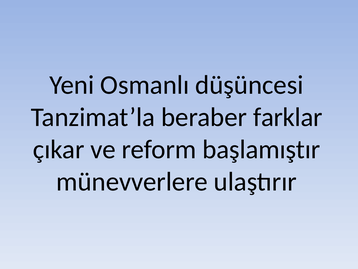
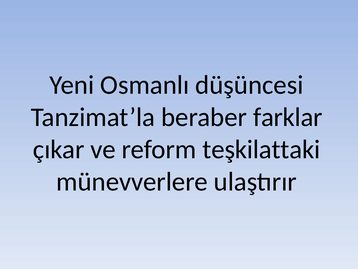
başlamıştır: başlamıştır -> teşkilattaki
